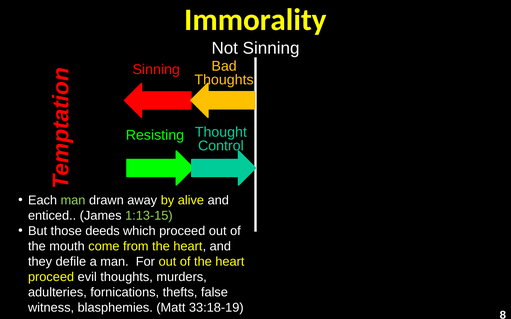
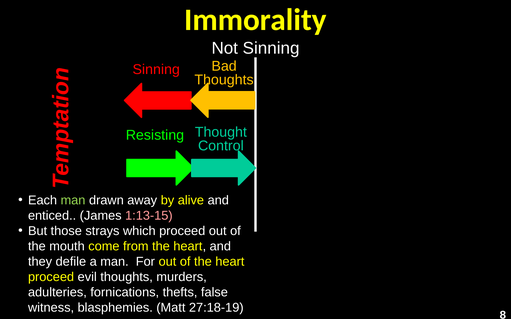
1:13-15 colour: light green -> pink
deeds: deeds -> strays
33:18-19: 33:18-19 -> 27:18-19
